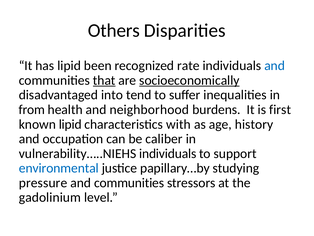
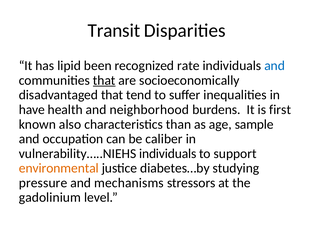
Others: Others -> Transit
socioeconomically underline: present -> none
disadvantaged into: into -> that
from: from -> have
known lipid: lipid -> also
with: with -> than
history: history -> sample
environmental colour: blue -> orange
papillary…by: papillary…by -> diabetes…by
communities at (129, 182): communities -> mechanisms
